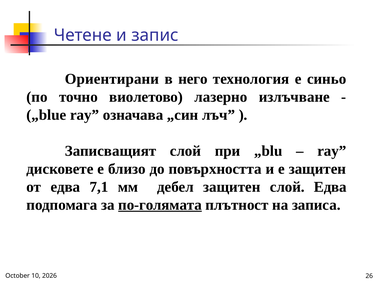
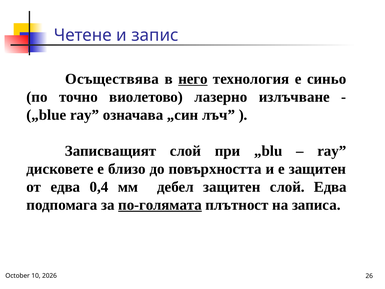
Ориентирани: Ориентирани -> Осъществява
него underline: none -> present
7,1: 7,1 -> 0,4
